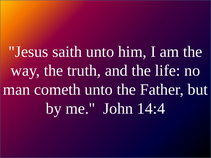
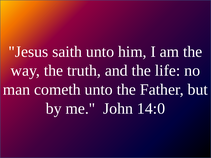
14:4: 14:4 -> 14:0
